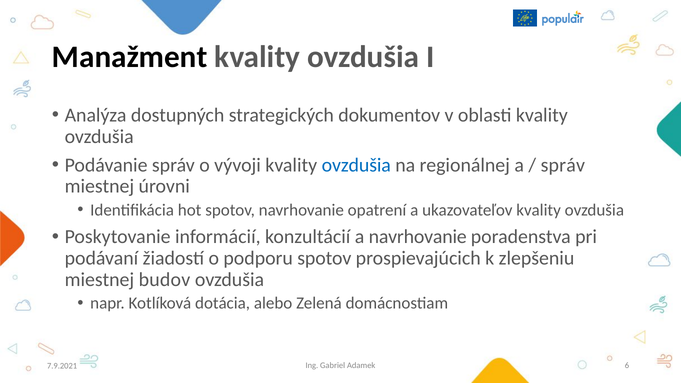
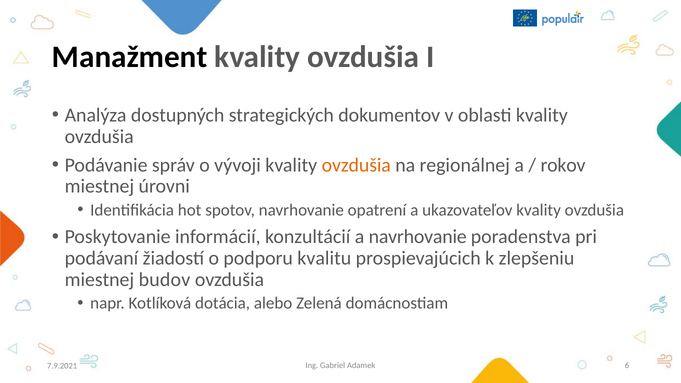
ovzdušia at (356, 165) colour: blue -> orange
správ at (563, 165): správ -> rokov
podporu spotov: spotov -> kvalitu
